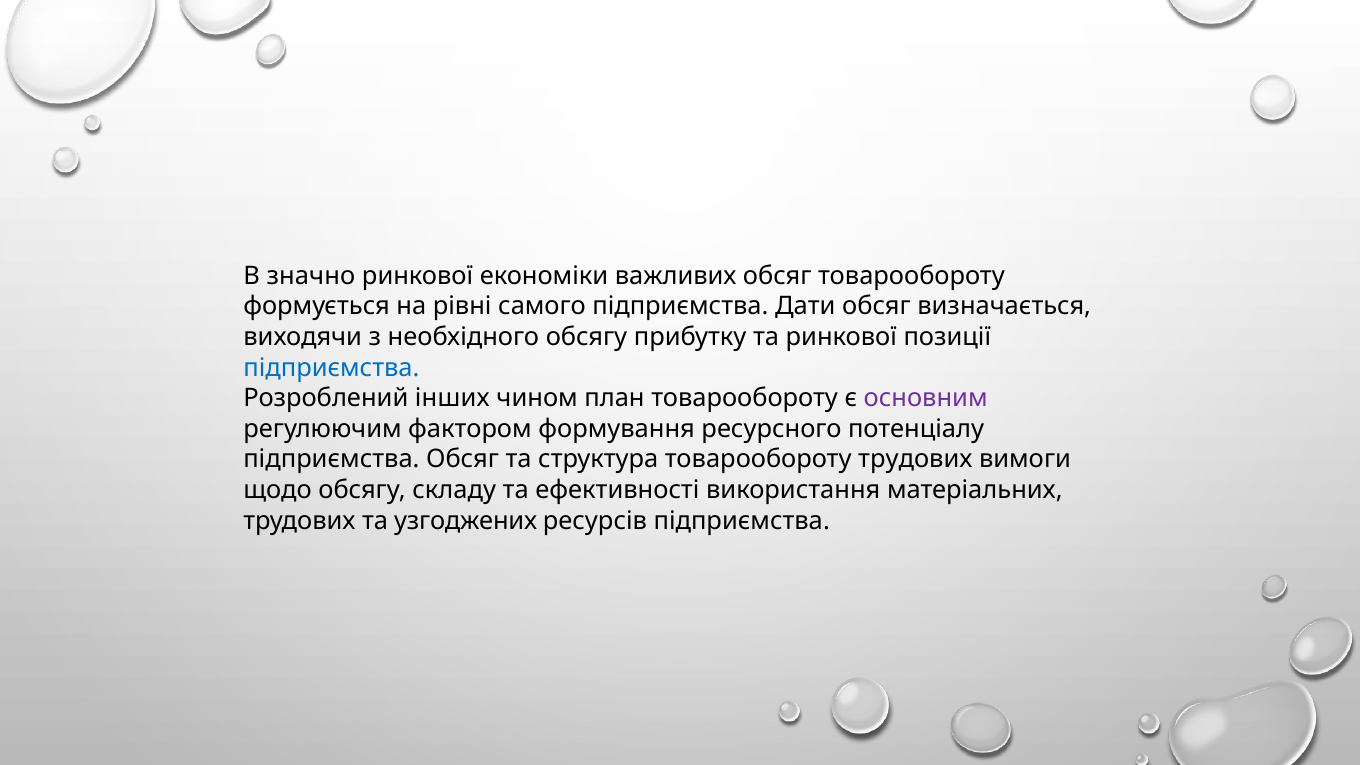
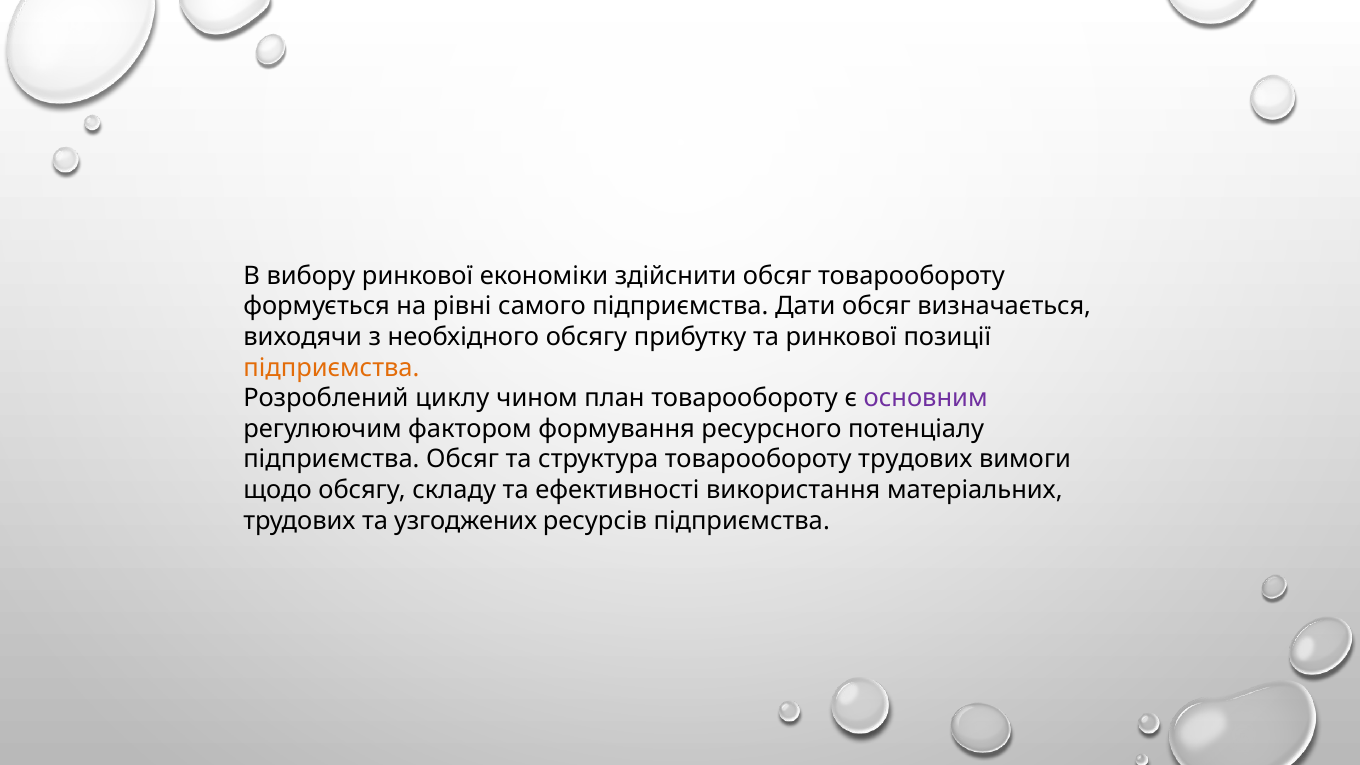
значно: значно -> вибору
важливих: важливих -> здійснити
підприємства at (331, 368) colour: blue -> orange
інших: інших -> циклу
